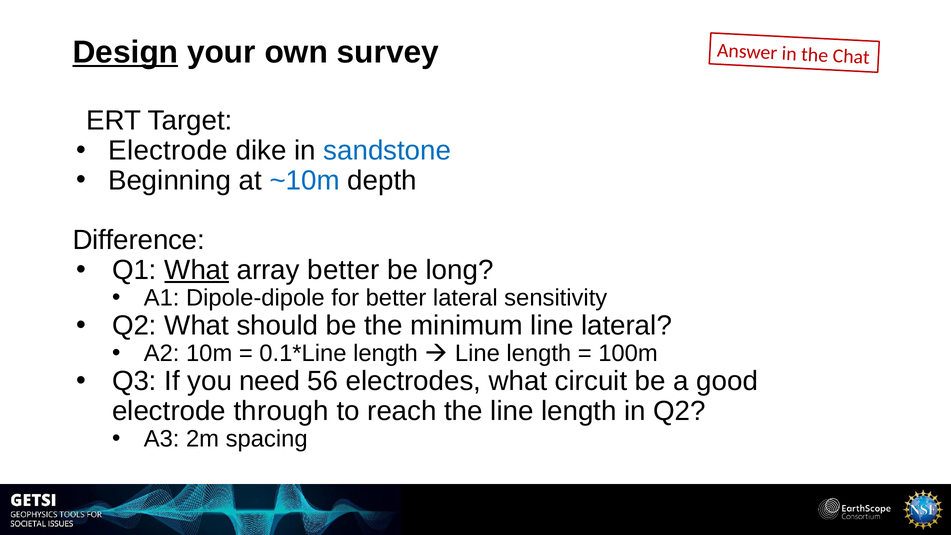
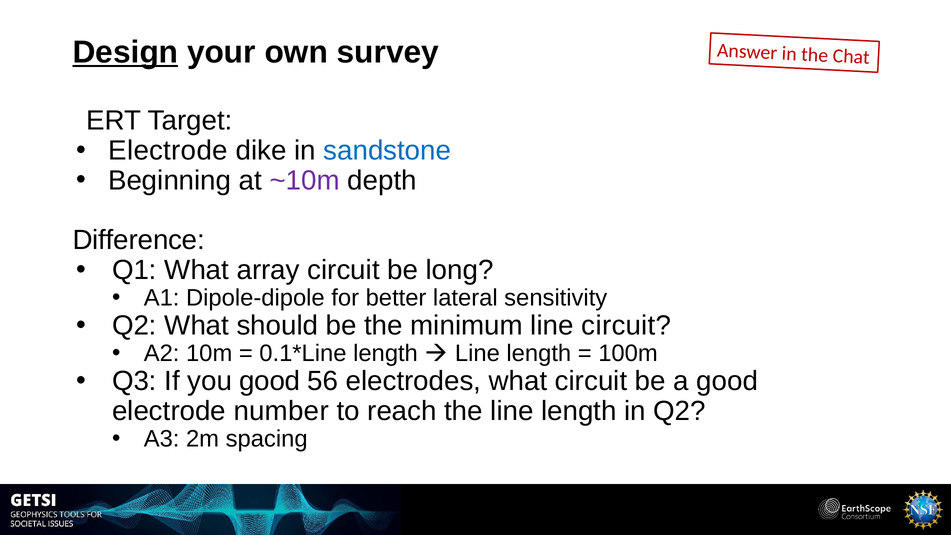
~10m colour: blue -> purple
What at (197, 270) underline: present -> none
array better: better -> circuit
line lateral: lateral -> circuit
you need: need -> good
through: through -> number
